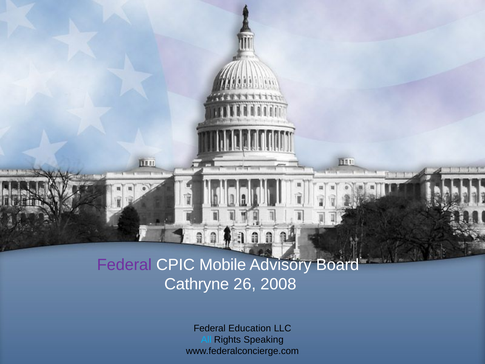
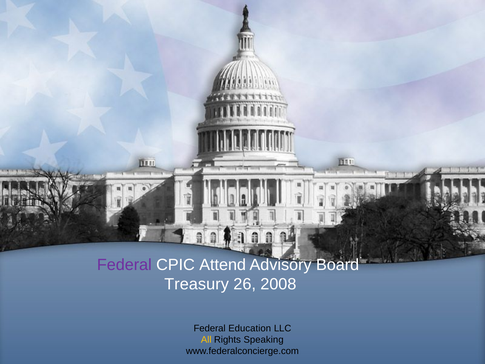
Mobile: Mobile -> Attend
Cathryne: Cathryne -> Treasury
All colour: light blue -> yellow
